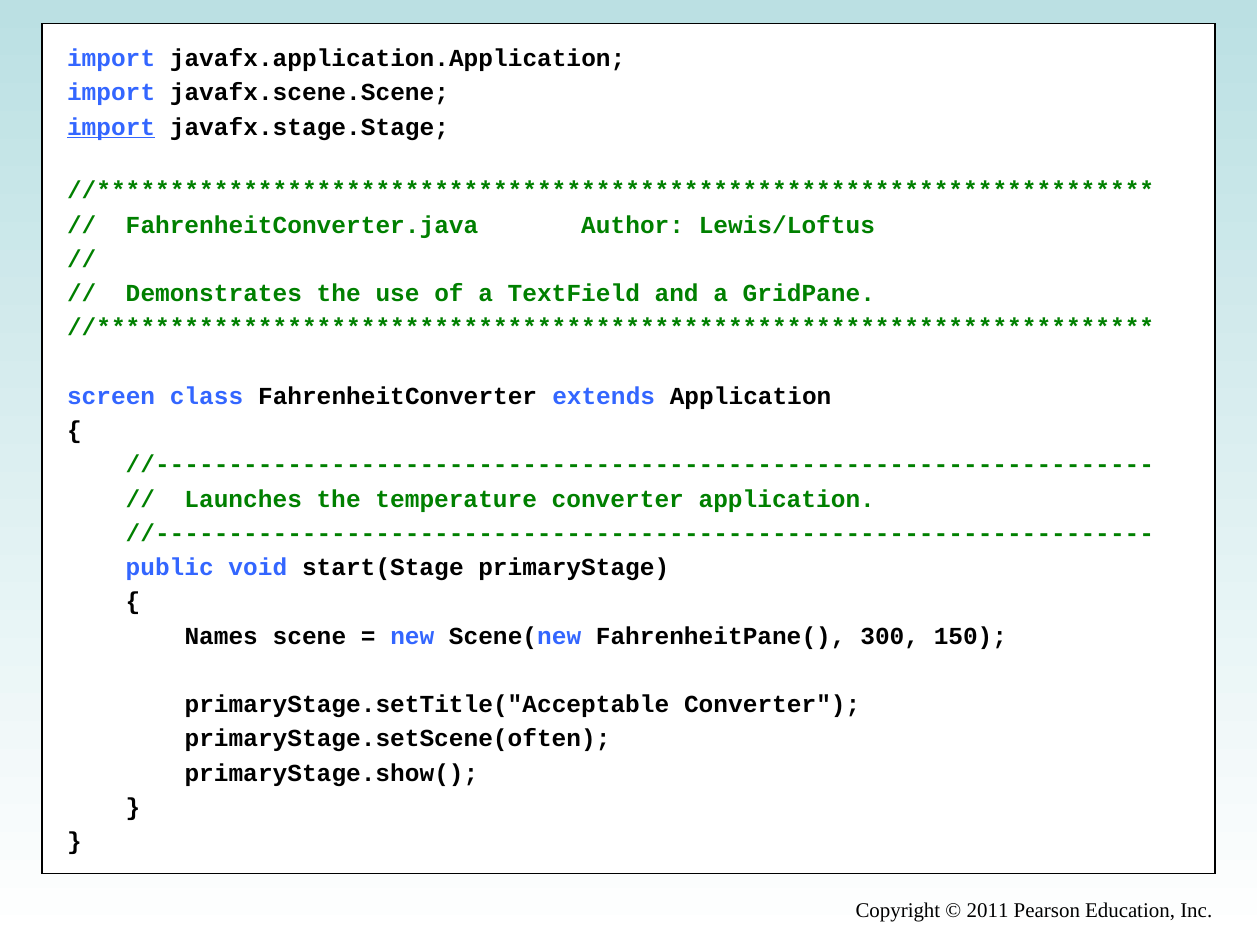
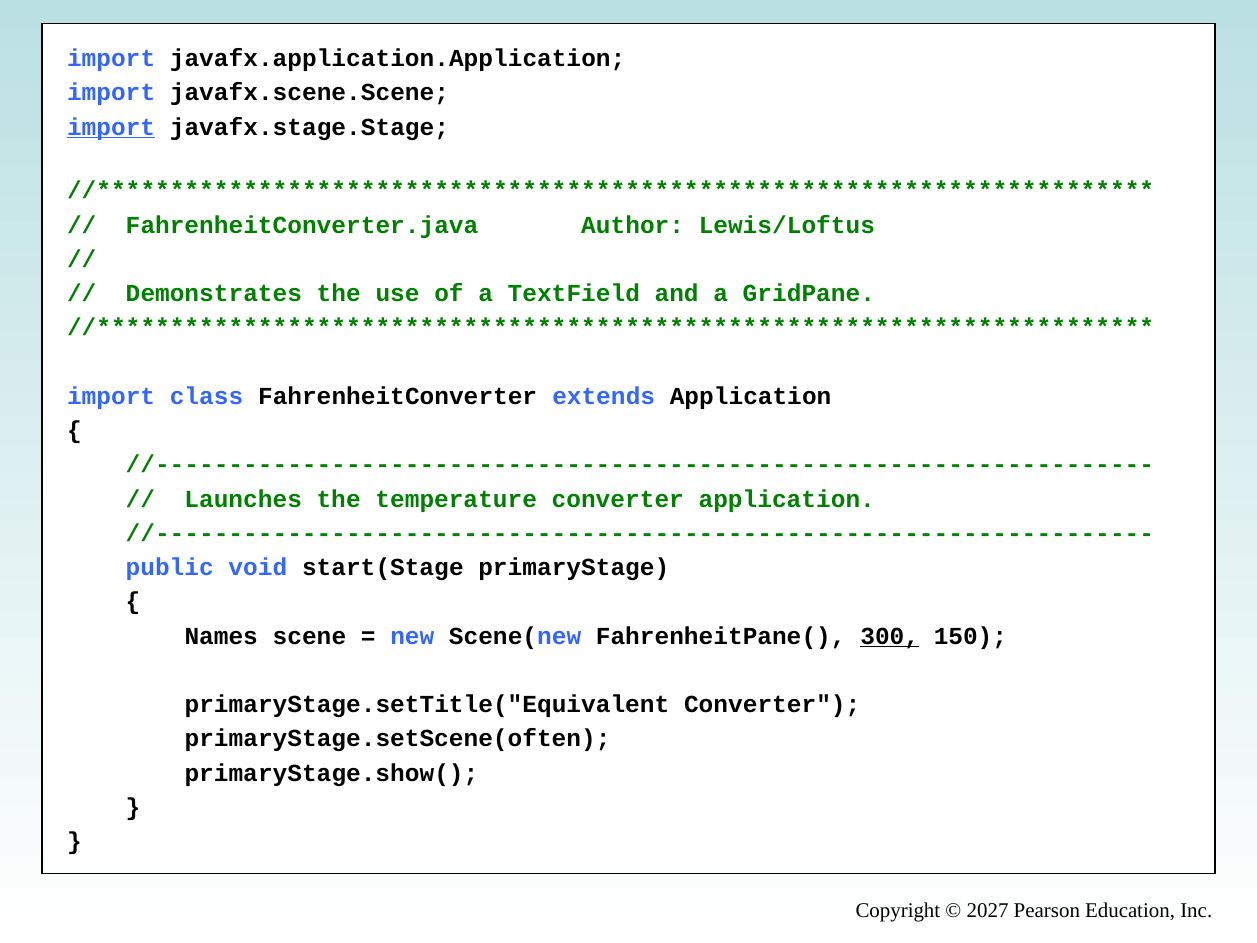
screen at (111, 396): screen -> import
300 underline: none -> present
primaryStage.setTitle("Acceptable: primaryStage.setTitle("Acceptable -> primaryStage.setTitle("Equivalent
2011: 2011 -> 2027
